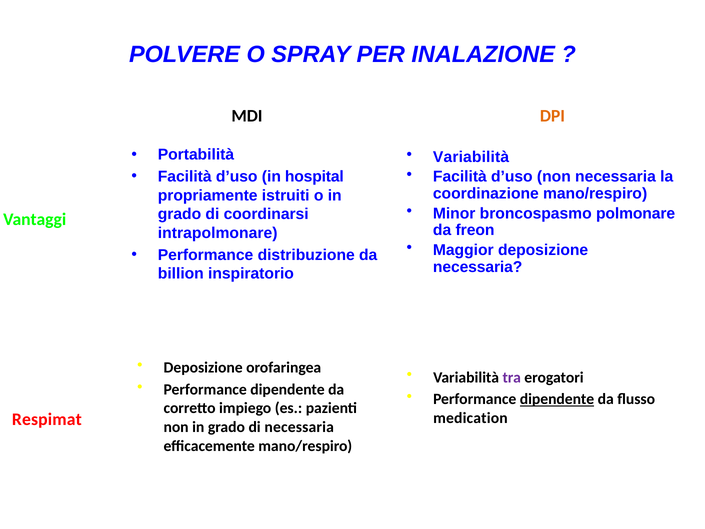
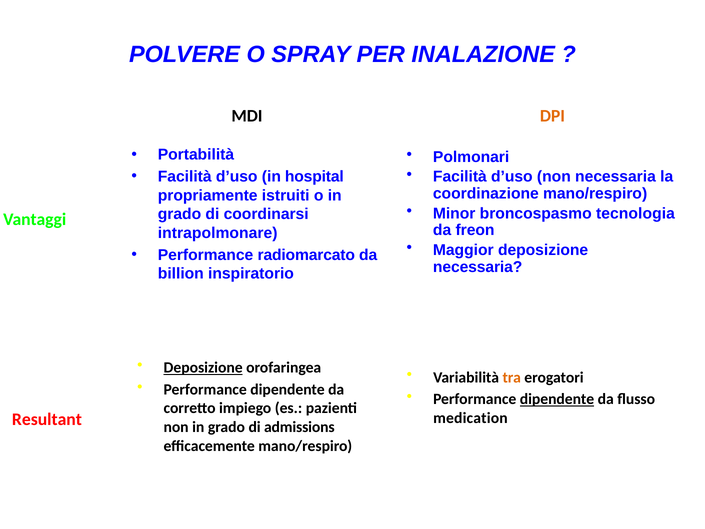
Variabilità at (471, 157): Variabilità -> Polmonari
polmonare: polmonare -> tecnologia
distribuzione: distribuzione -> radiomarcato
Deposizione at (203, 367) underline: none -> present
tra colour: purple -> orange
Respimat: Respimat -> Resultant
di necessaria: necessaria -> admissions
